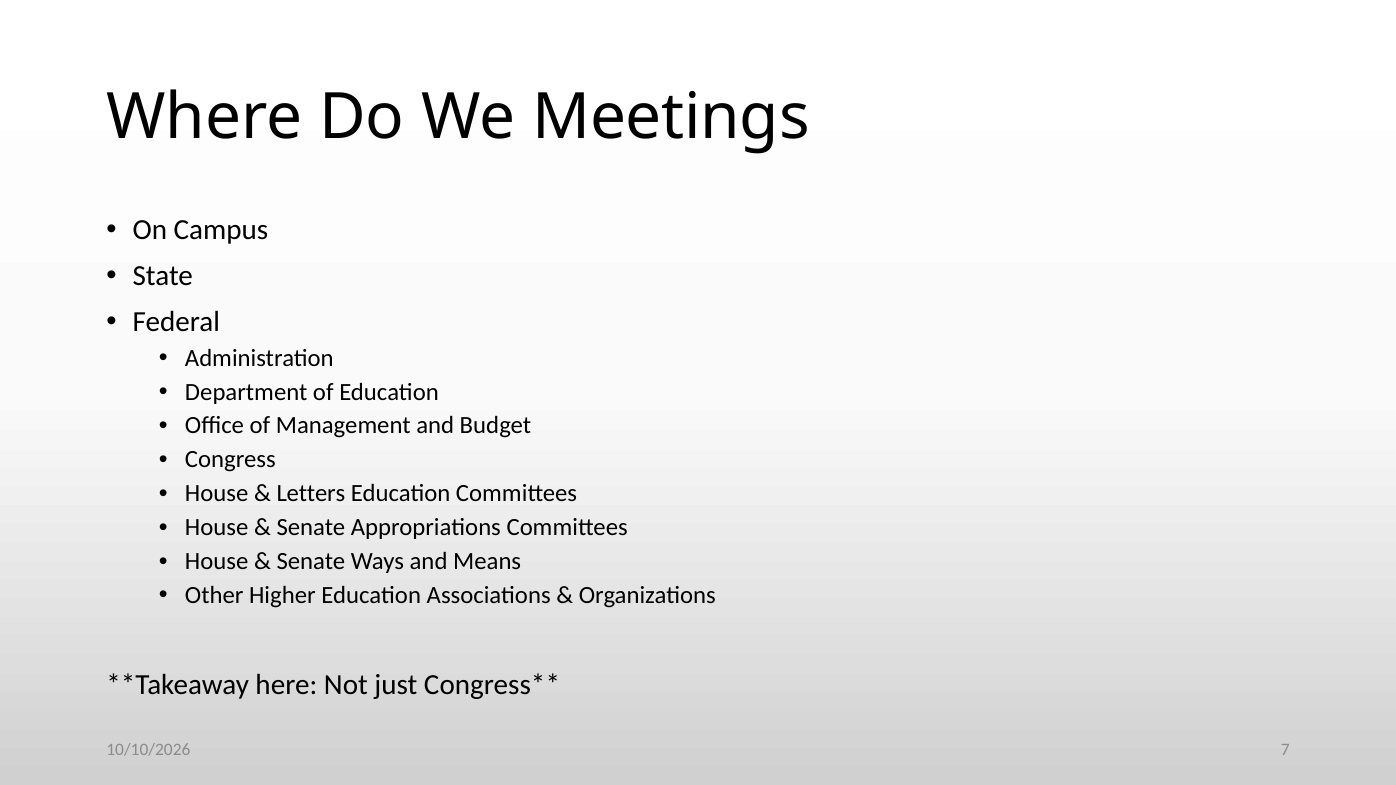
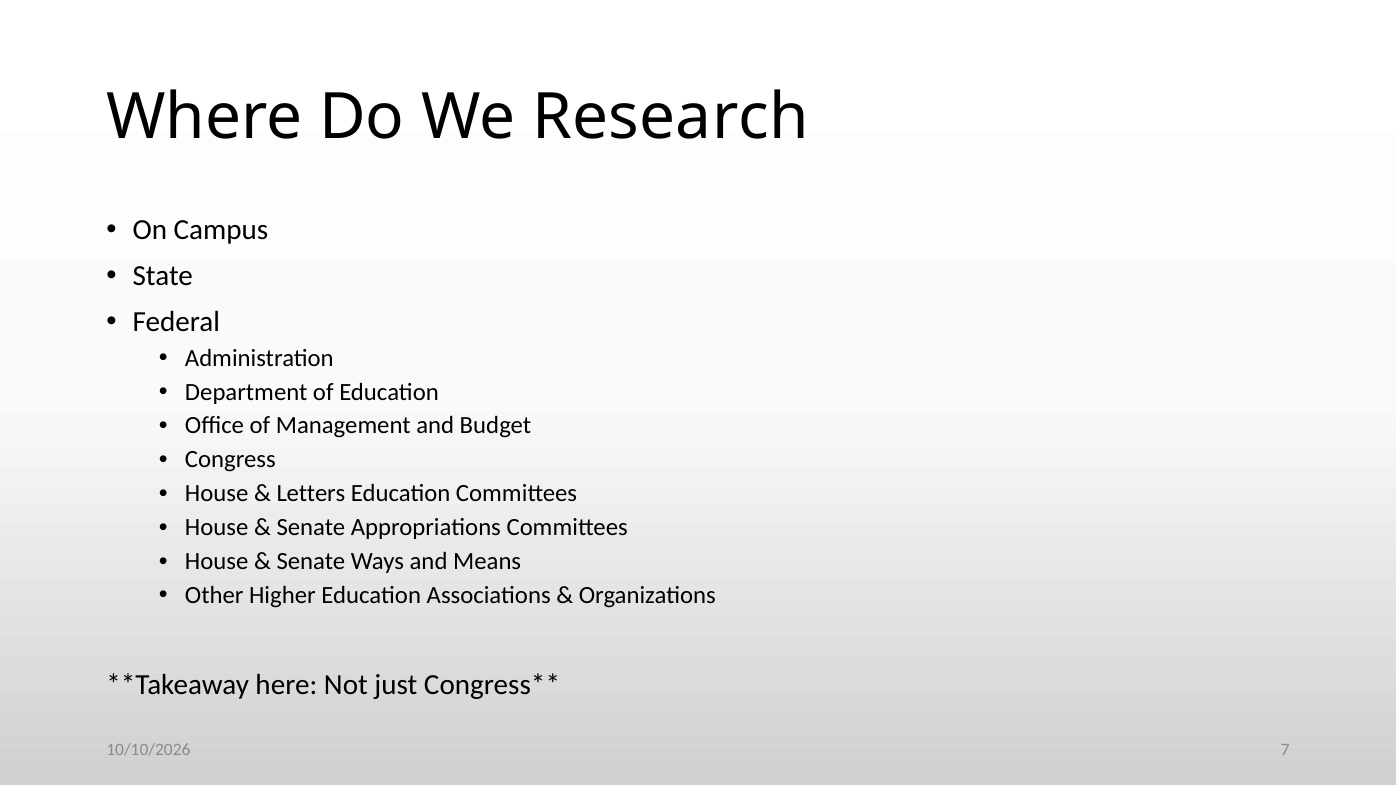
Meetings: Meetings -> Research
